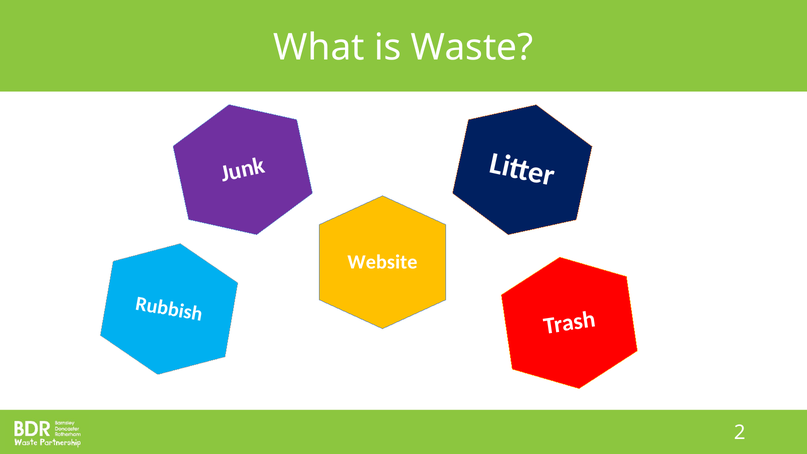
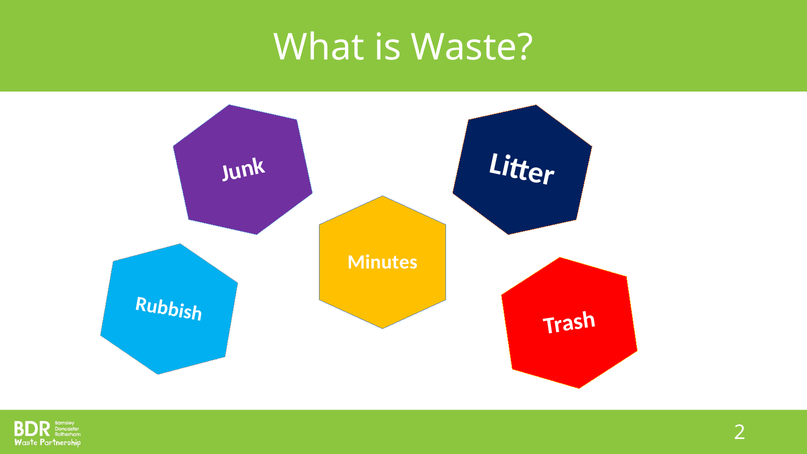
Website: Website -> Minutes
